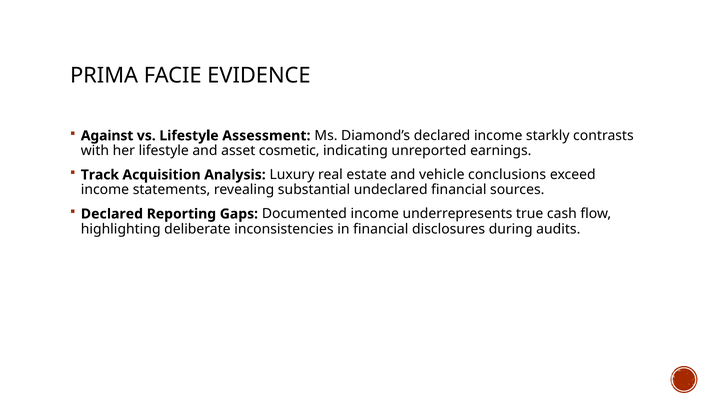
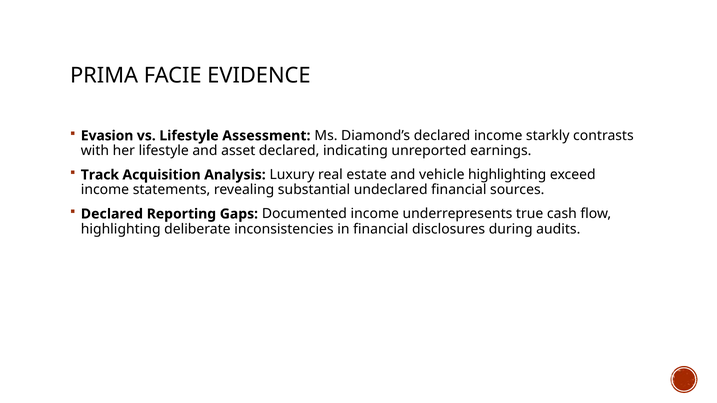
Against: Against -> Evasion
asset cosmetic: cosmetic -> declared
vehicle conclusions: conclusions -> highlighting
